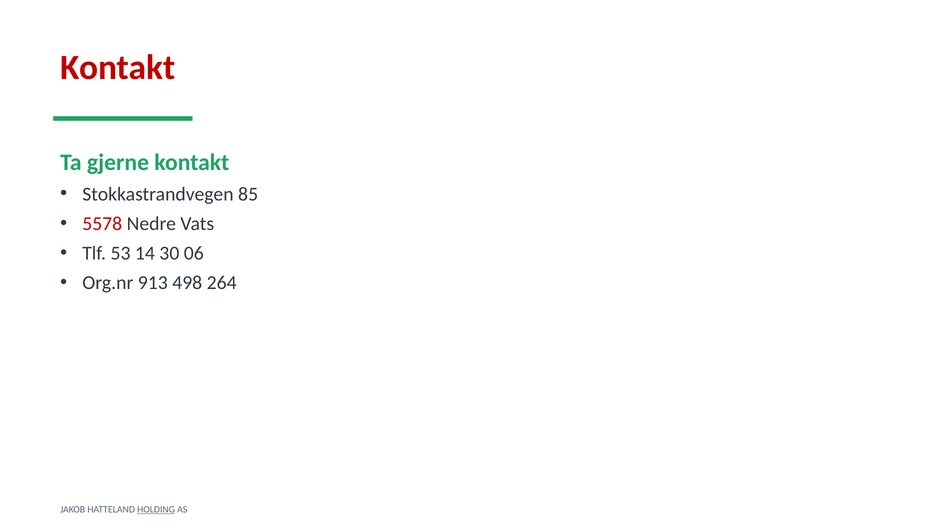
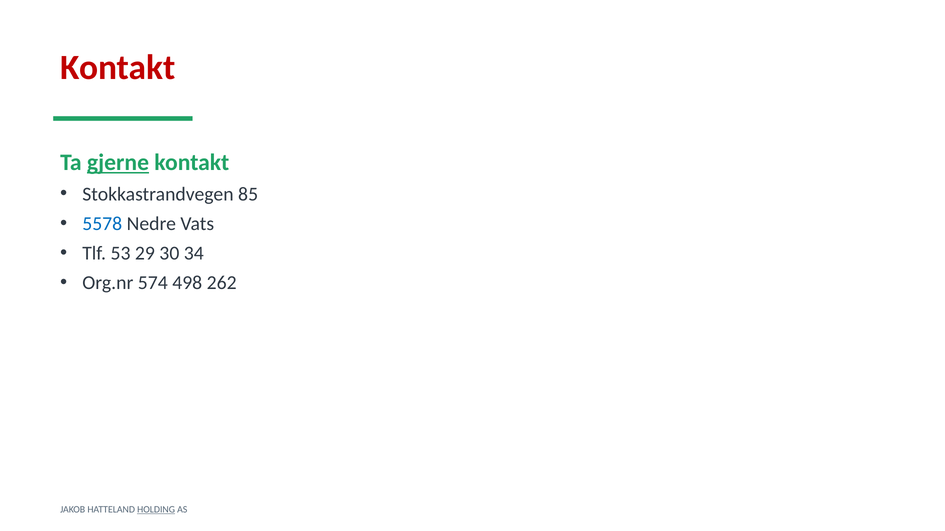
gjerne underline: none -> present
5578 colour: red -> blue
14: 14 -> 29
06: 06 -> 34
913: 913 -> 574
264: 264 -> 262
